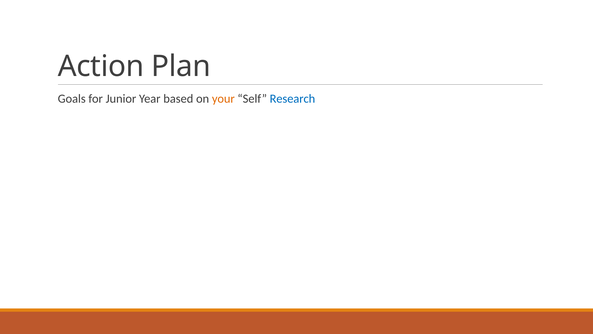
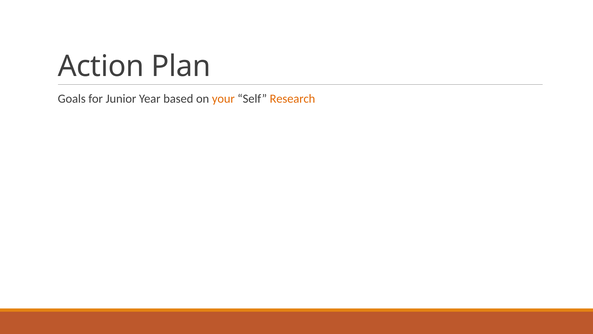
Research colour: blue -> orange
